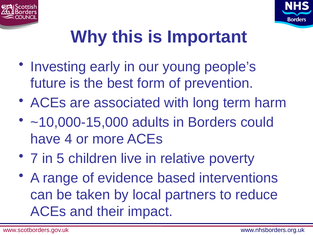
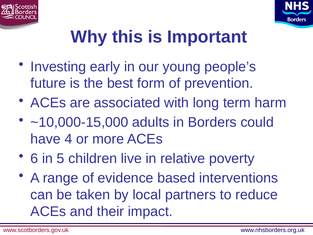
7: 7 -> 6
